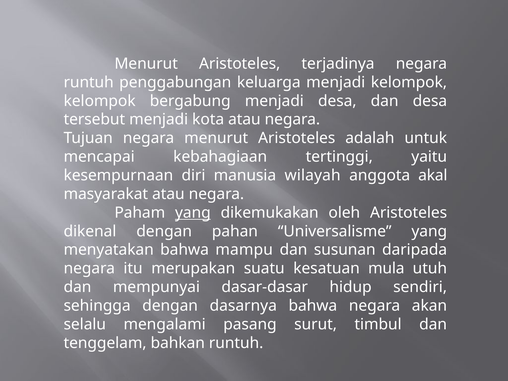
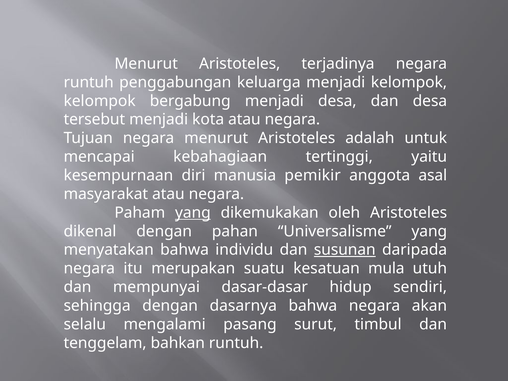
wilayah: wilayah -> pemikir
akal: akal -> asal
mampu: mampu -> individu
susunan underline: none -> present
